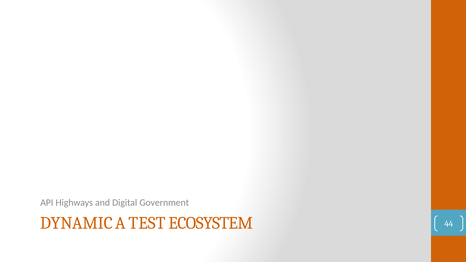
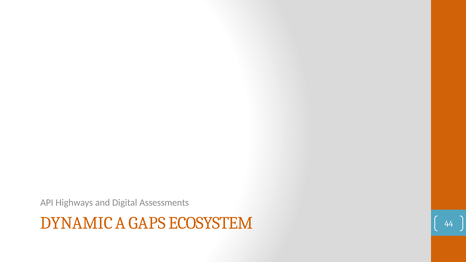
Government: Government -> Assessments
TEST: TEST -> GAPS
